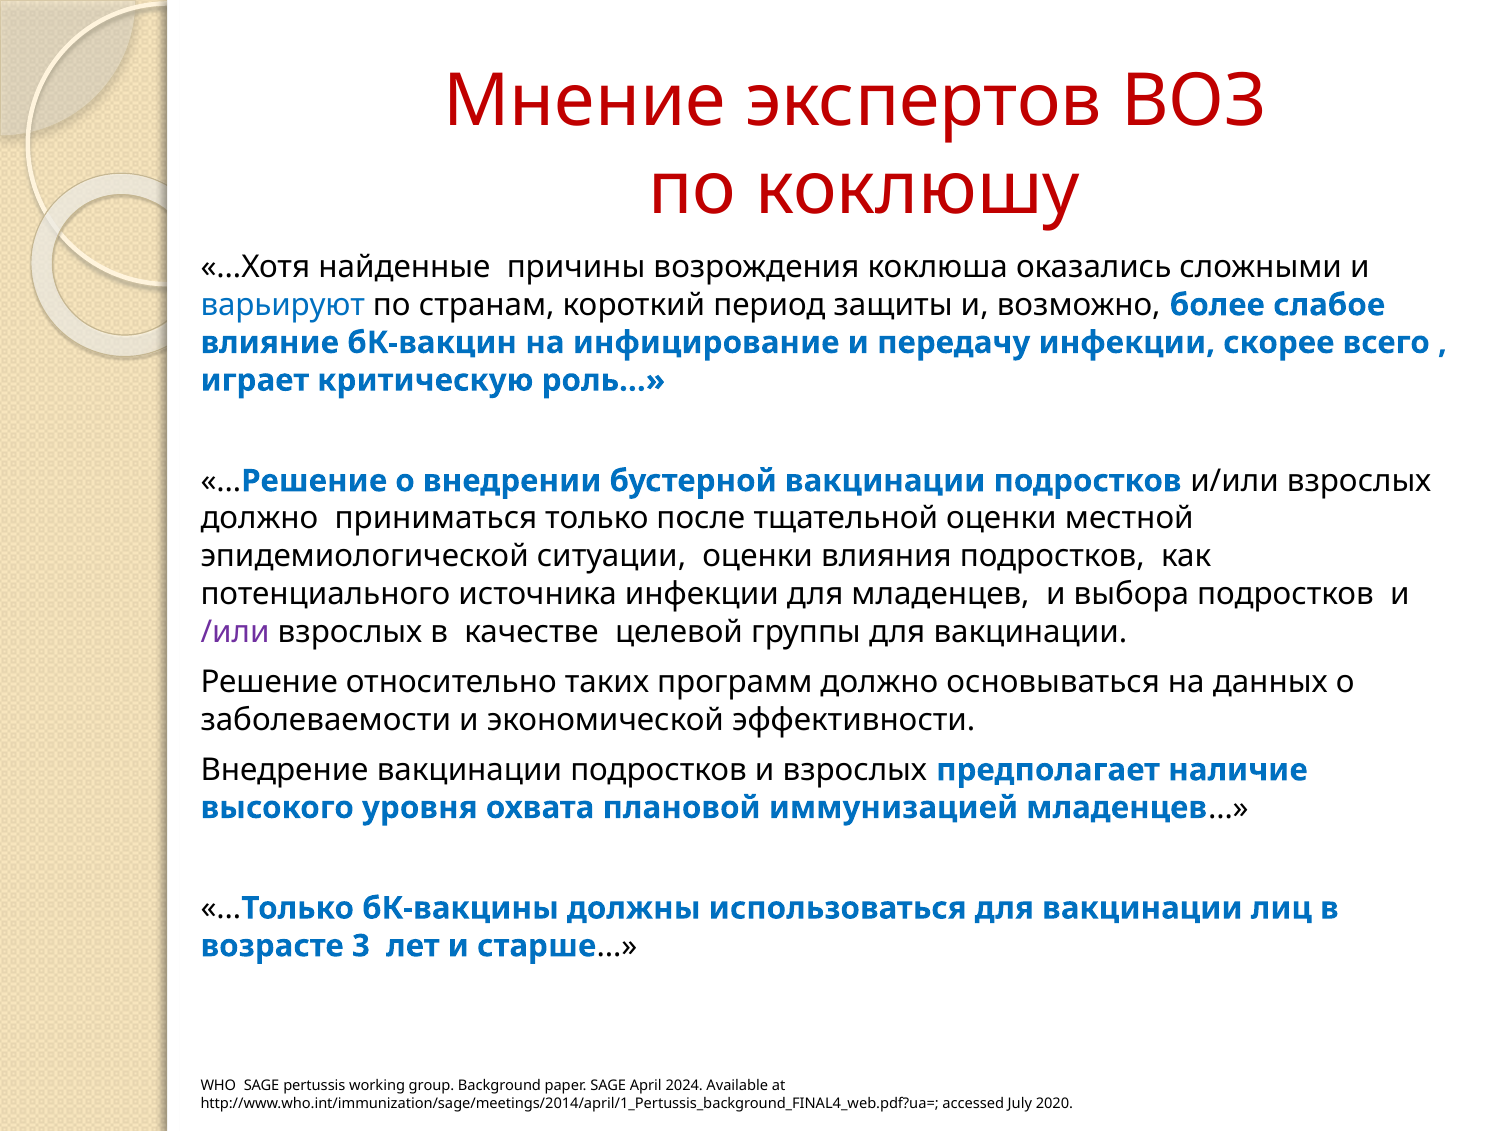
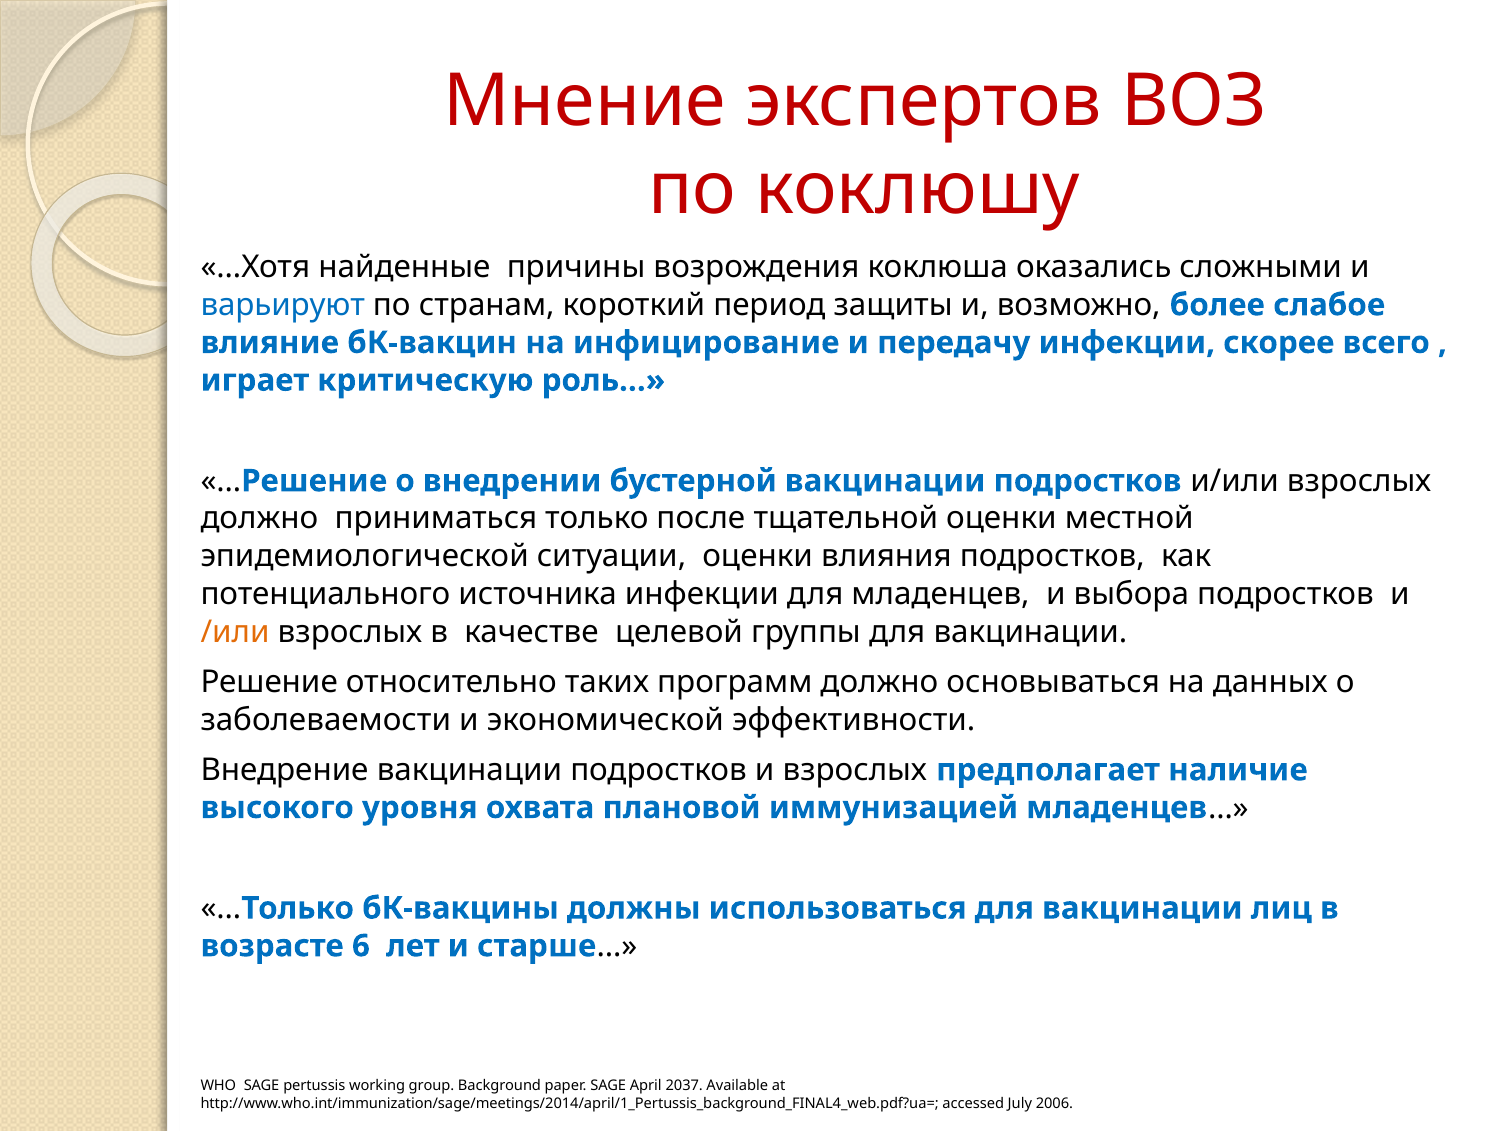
/или colour: purple -> orange
3: 3 -> 6
2024: 2024 -> 2037
2020: 2020 -> 2006
